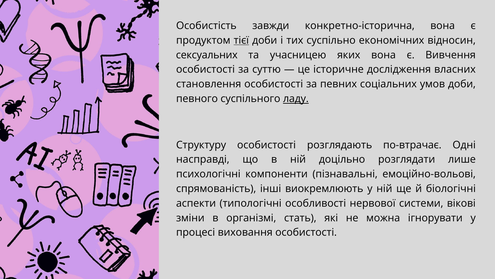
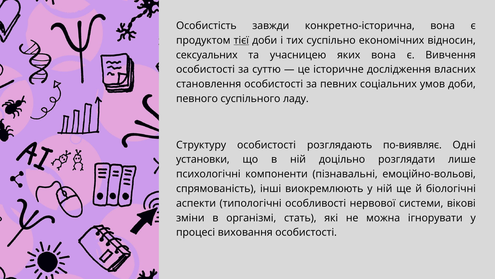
ладу underline: present -> none
по-втрачає: по-втрачає -> по-виявляє
насправді: насправді -> установки
